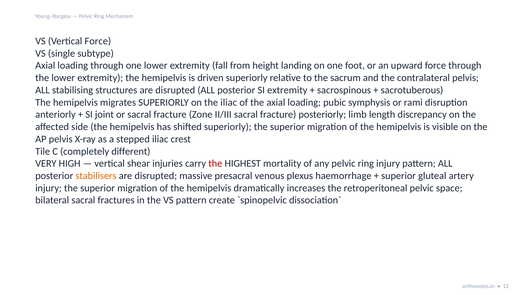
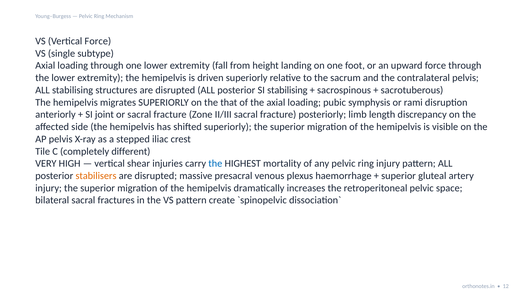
SI extremity: extremity -> stabilising
the iliac: iliac -> that
the at (215, 164) colour: red -> blue
